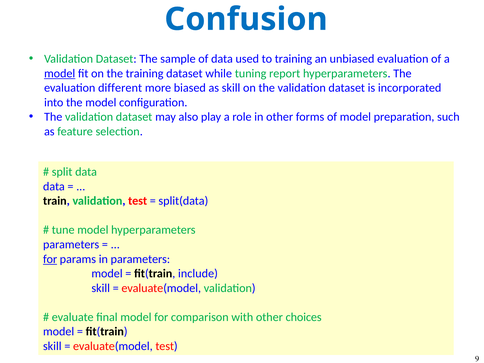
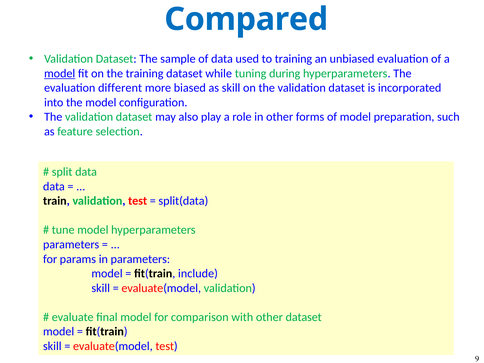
Confusion: Confusion -> Compared
report: report -> during
for at (50, 259) underline: present -> none
other choices: choices -> dataset
